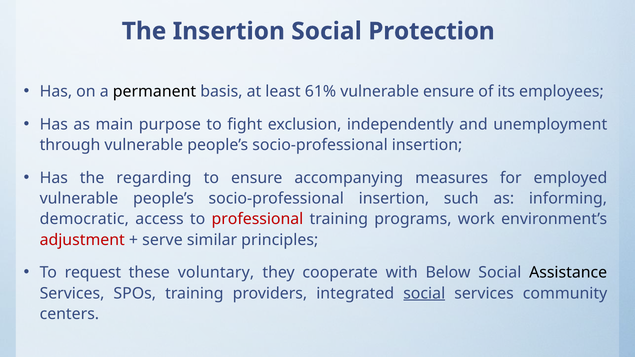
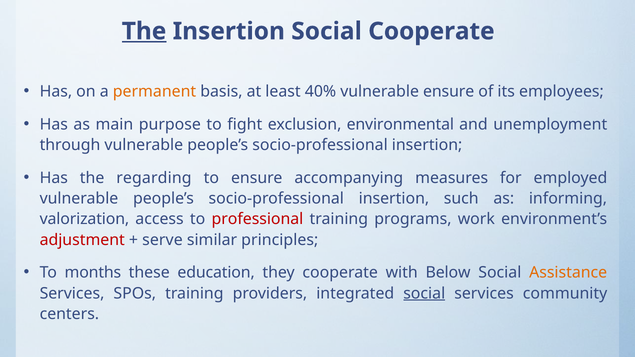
The at (144, 31) underline: none -> present
Social Protection: Protection -> Cooperate
permanent colour: black -> orange
61%: 61% -> 40%
independently: independently -> environmental
democratic: democratic -> valorization
request: request -> months
voluntary: voluntary -> education
Assistance colour: black -> orange
